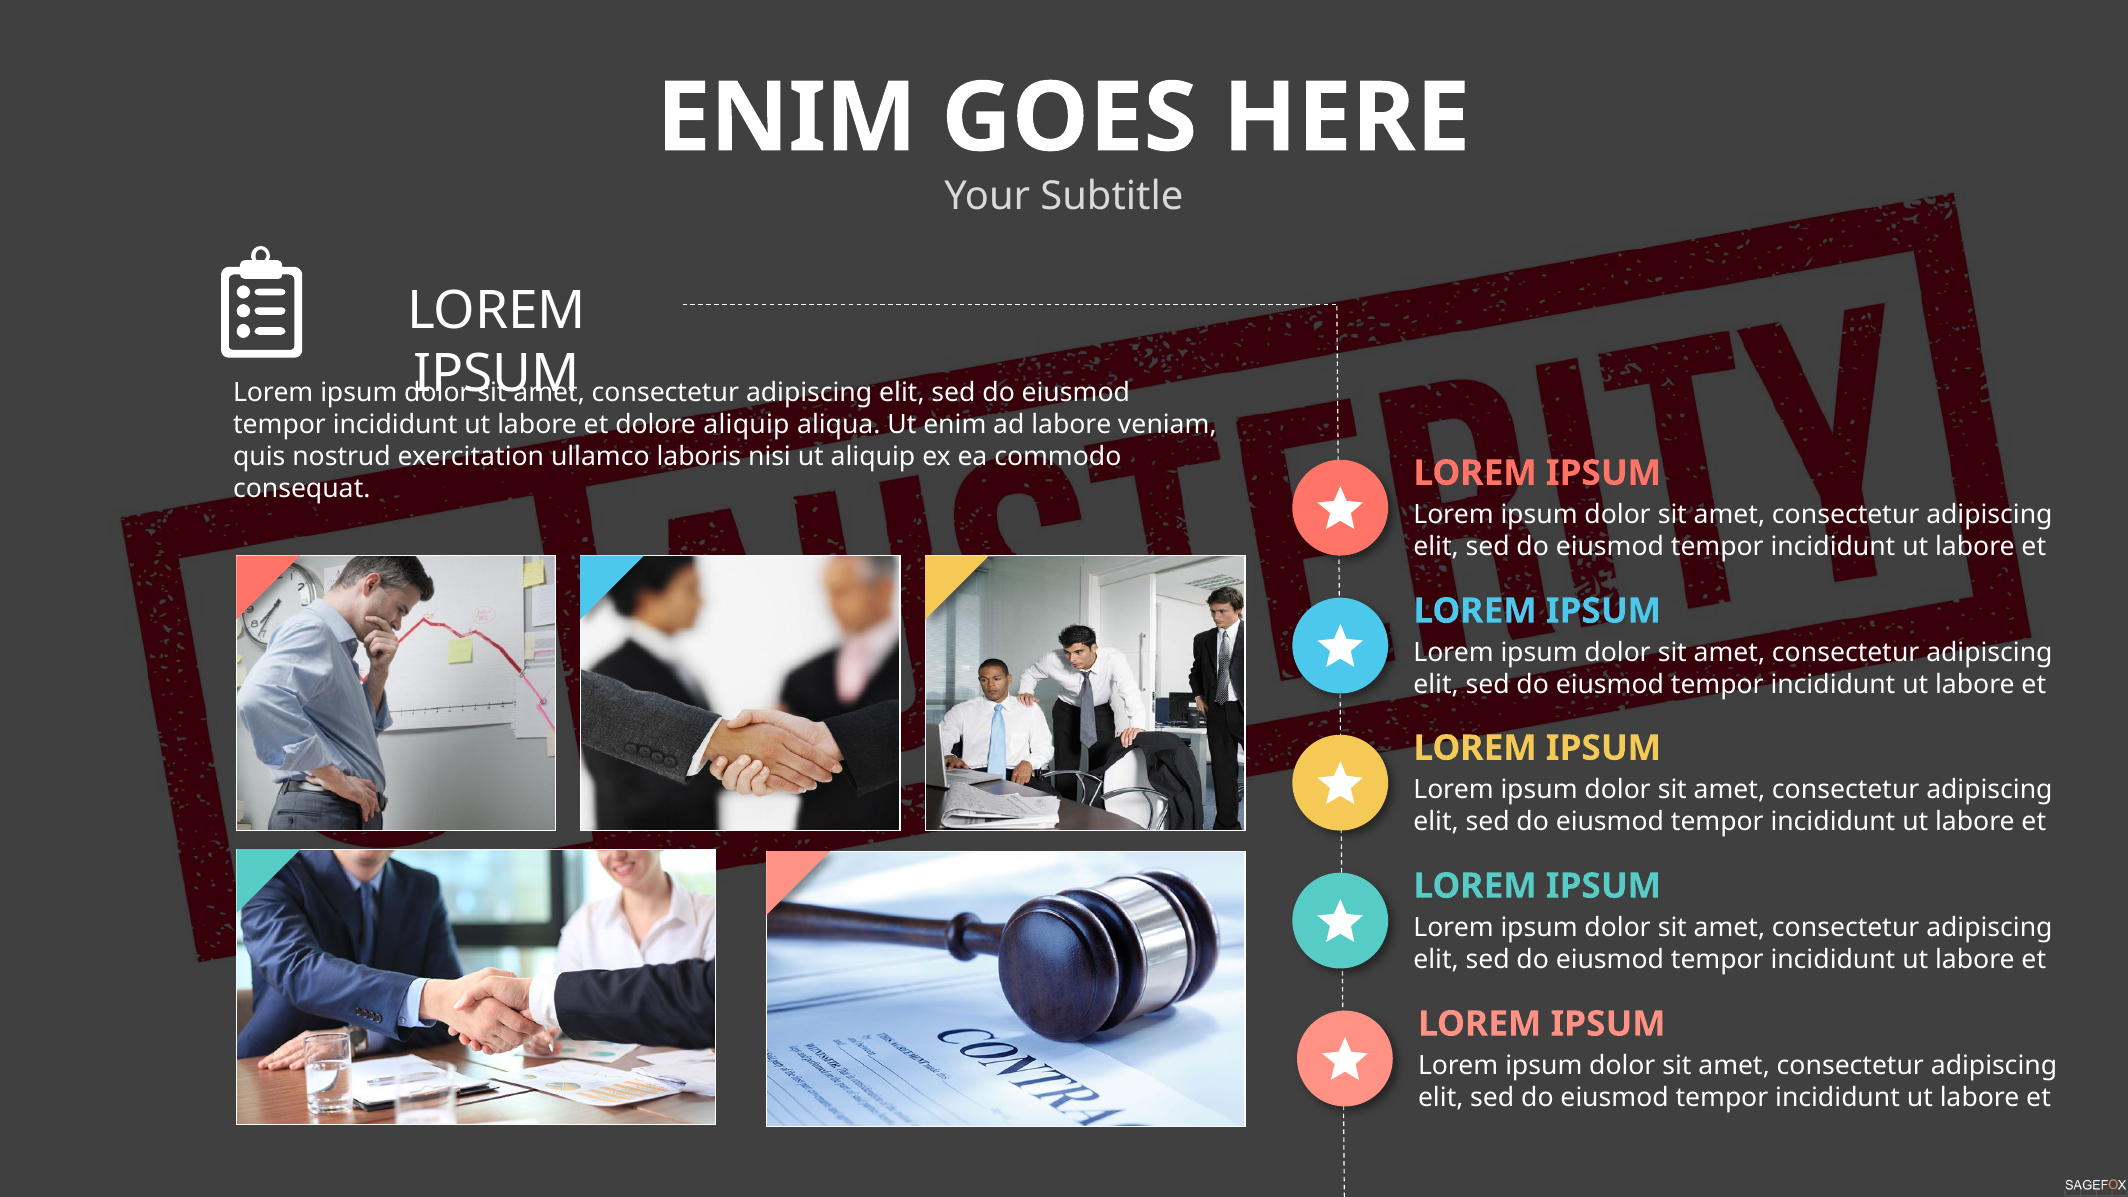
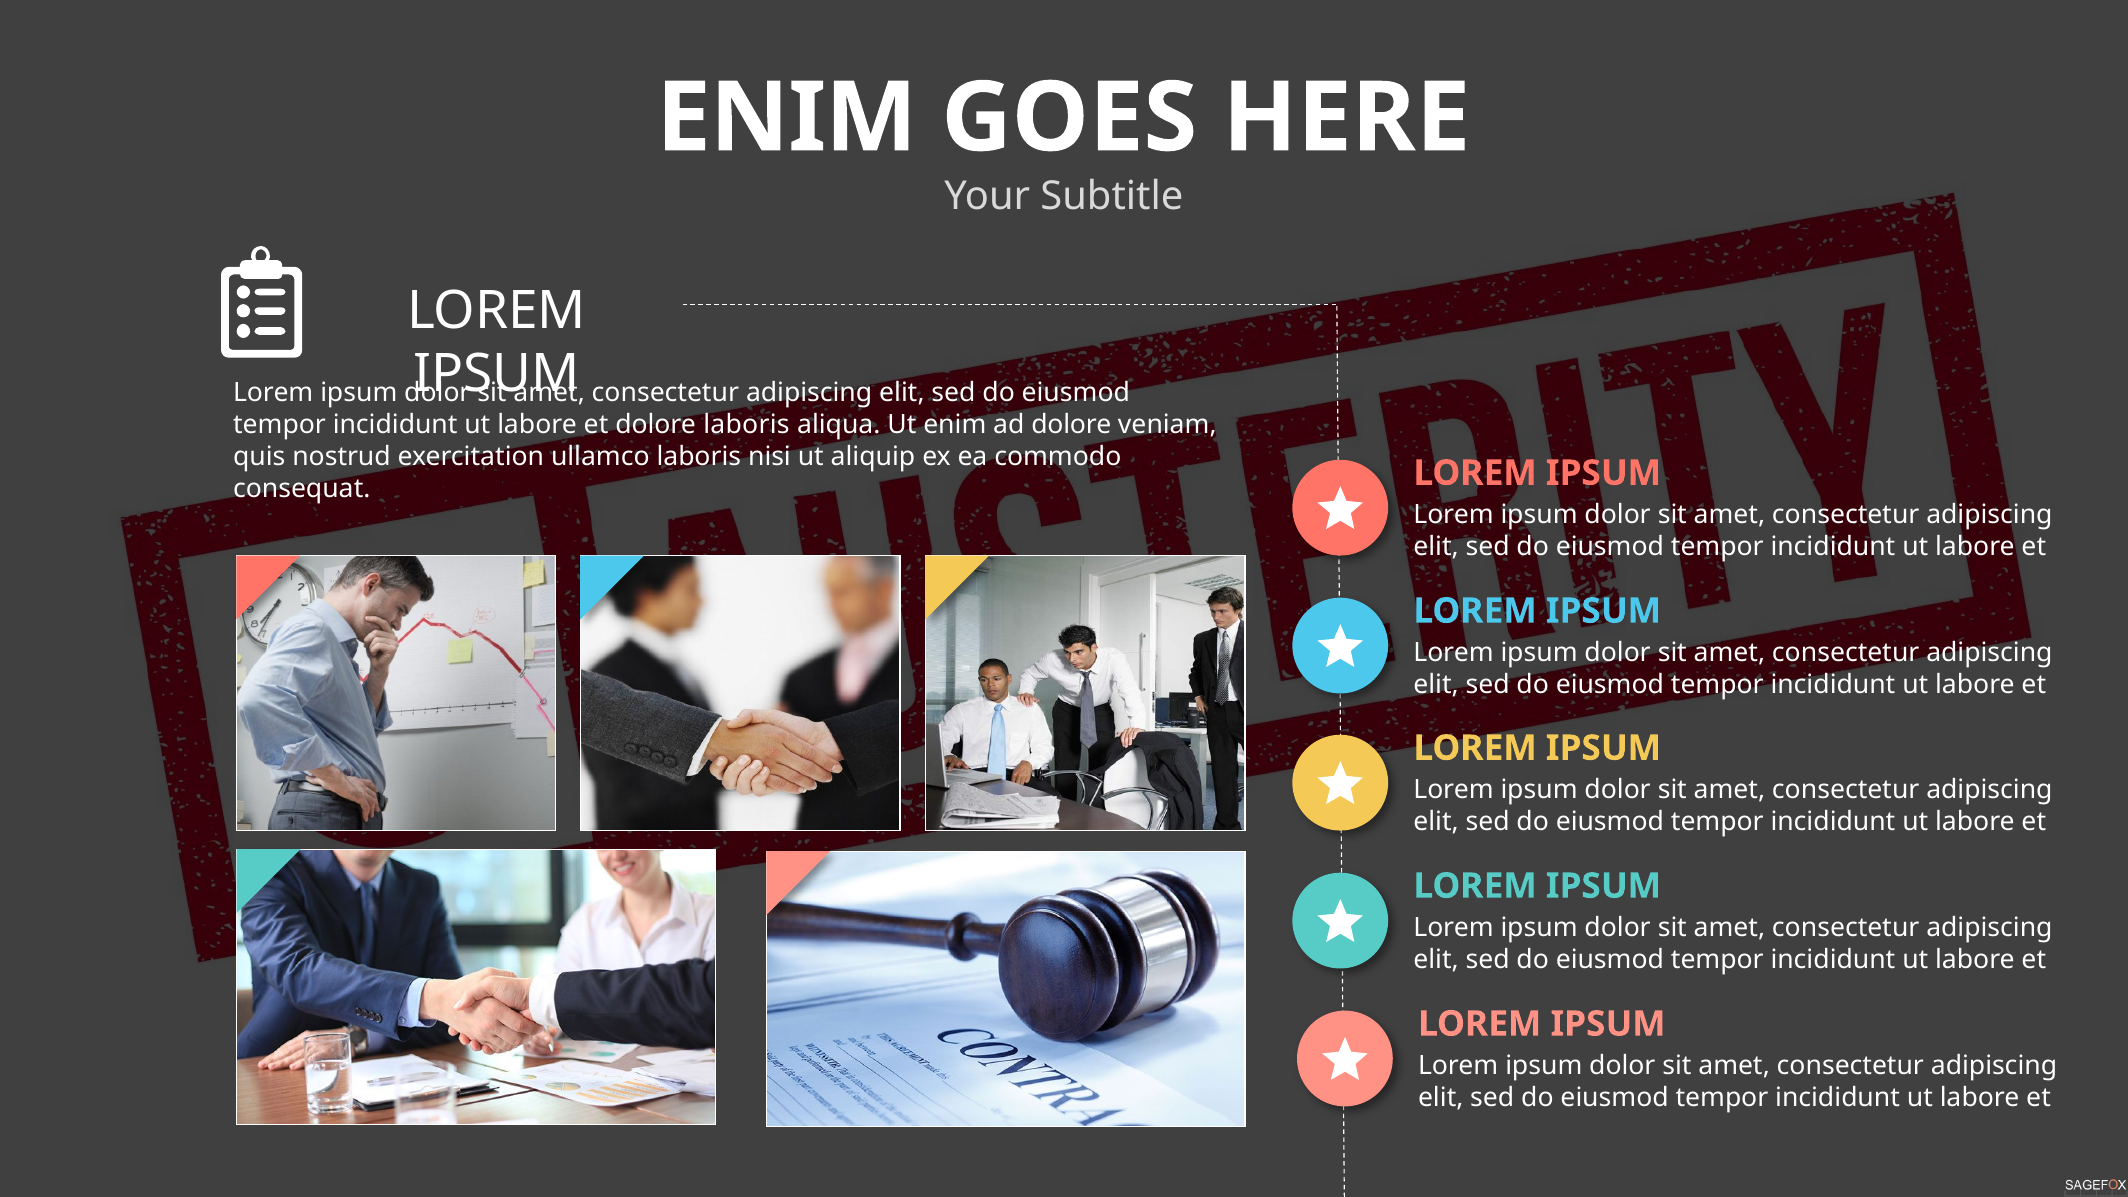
dolore aliquip: aliquip -> laboris
ad labore: labore -> dolore
